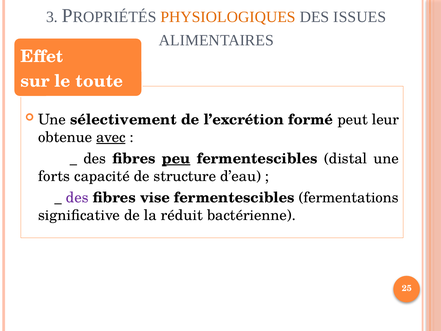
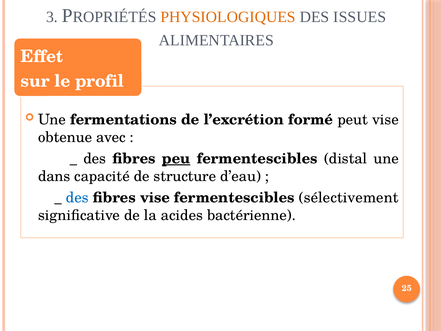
toute: toute -> profil
sélectivement: sélectivement -> fermentations
peut leur: leur -> vise
avec underline: present -> none
forts: forts -> dans
des at (77, 197) colour: purple -> blue
fermentations: fermentations -> sélectivement
réduit: réduit -> acides
